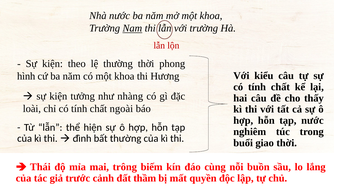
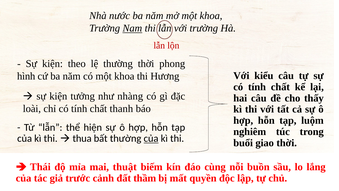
ngoài: ngoài -> thanh
tạp nước: nước -> luộm
đình: đình -> thua
của at (151, 138) underline: none -> present
trông: trông -> thuật
